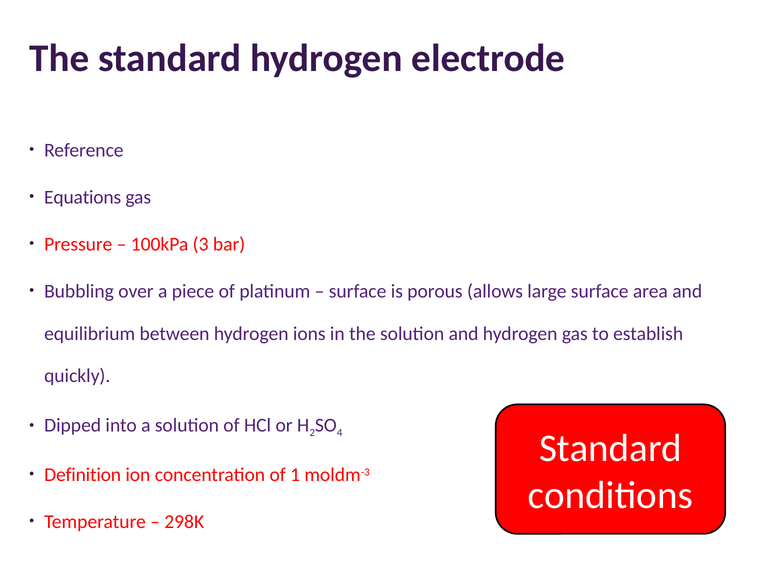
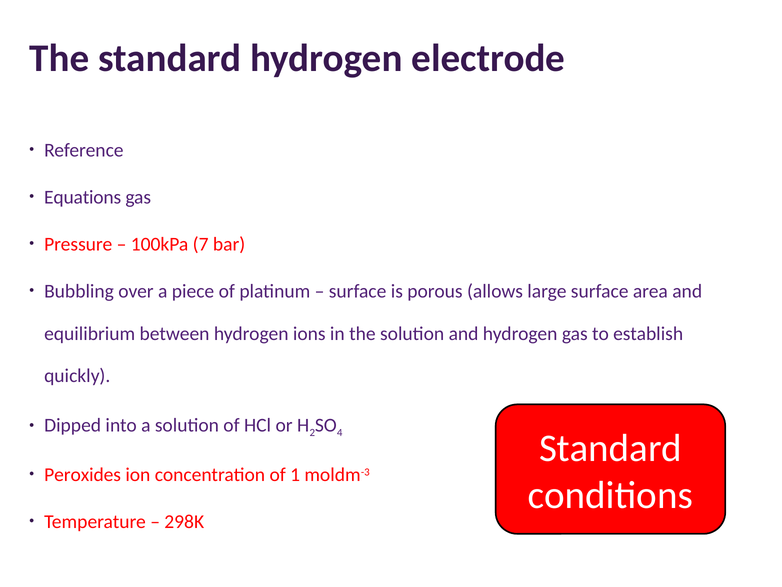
3: 3 -> 7
Definition: Definition -> Peroxides
